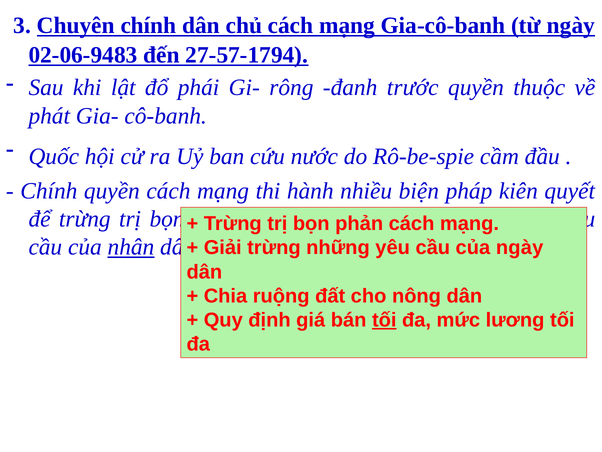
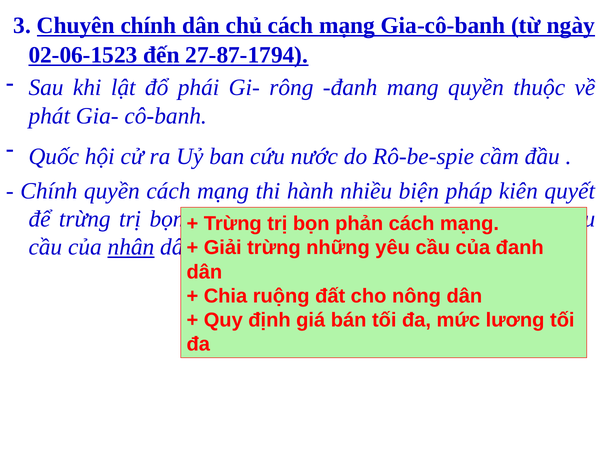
02-06-9483: 02-06-9483 -> 02-06-1523
27-57-1794: 27-57-1794 -> 27-87-1794
trước: trước -> mang
của ngày: ngày -> đanh
tối at (384, 320) underline: present -> none
